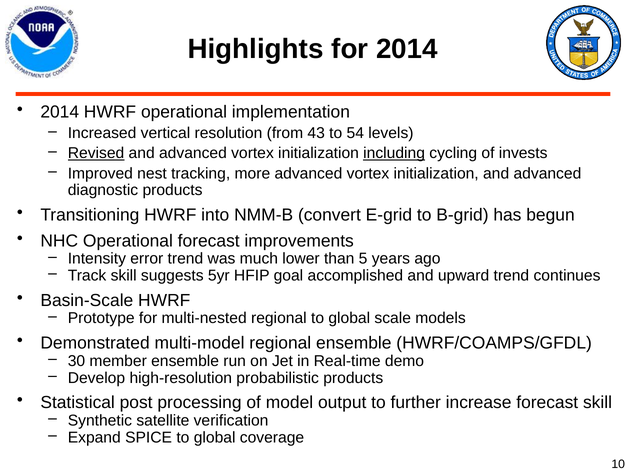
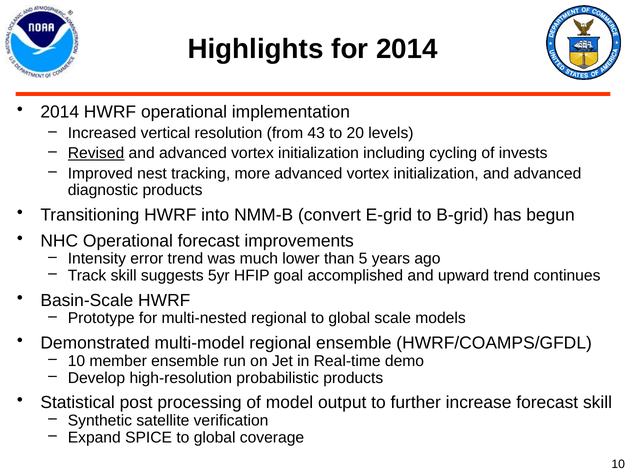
54: 54 -> 20
including underline: present -> none
30 at (76, 361): 30 -> 10
